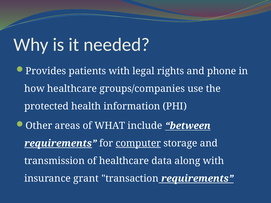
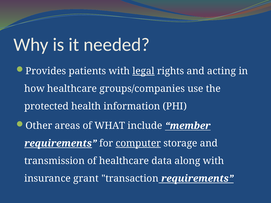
legal underline: none -> present
phone: phone -> acting
between: between -> member
